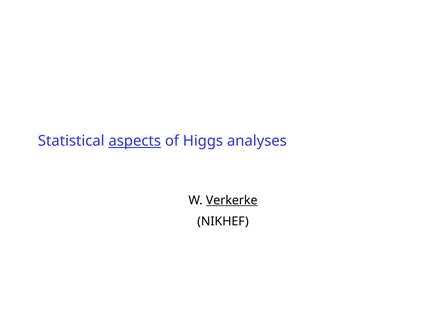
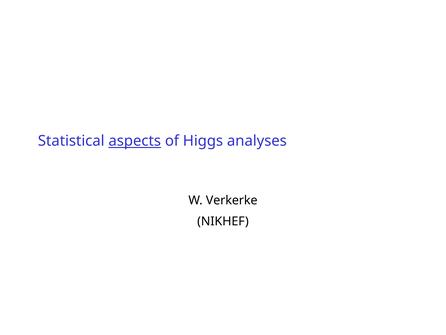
Verkerke underline: present -> none
